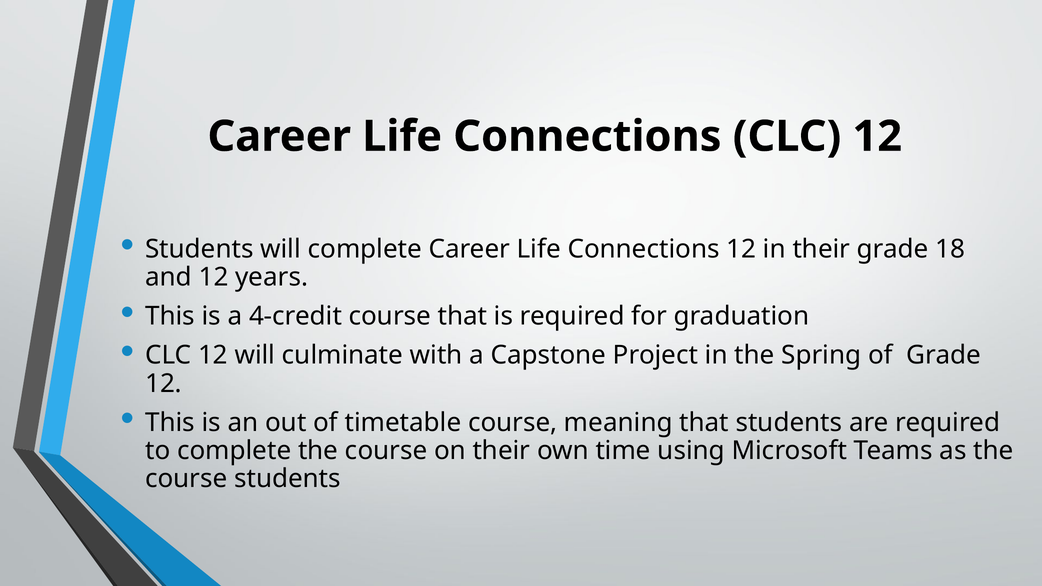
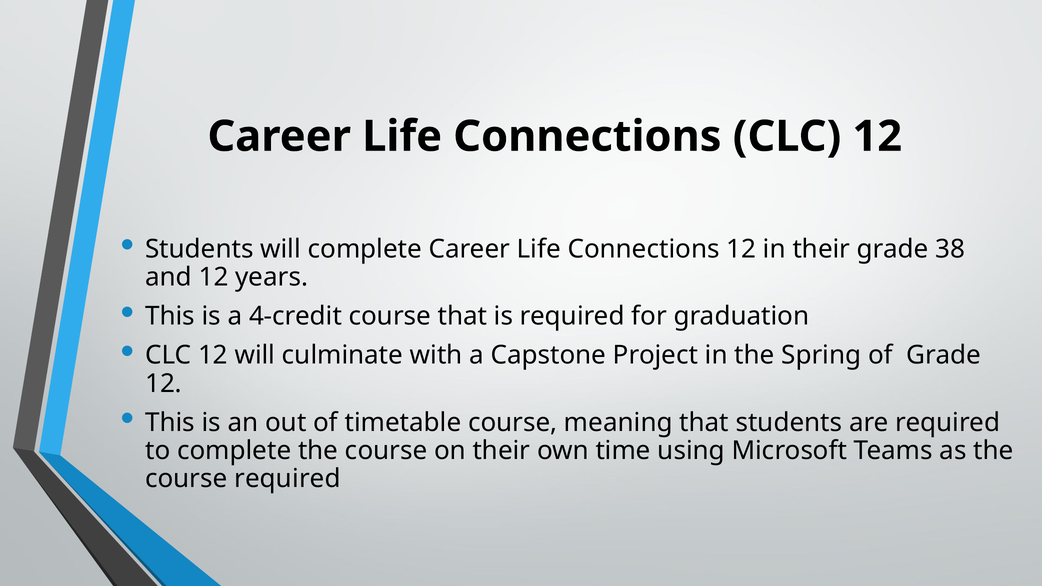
18: 18 -> 38
course students: students -> required
